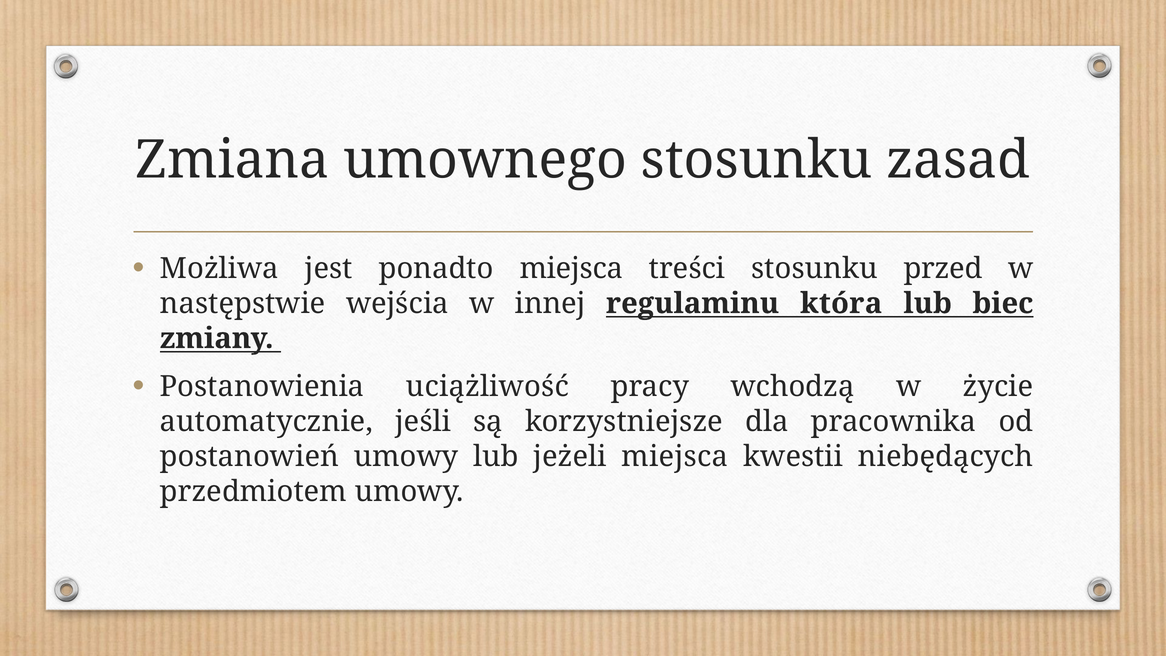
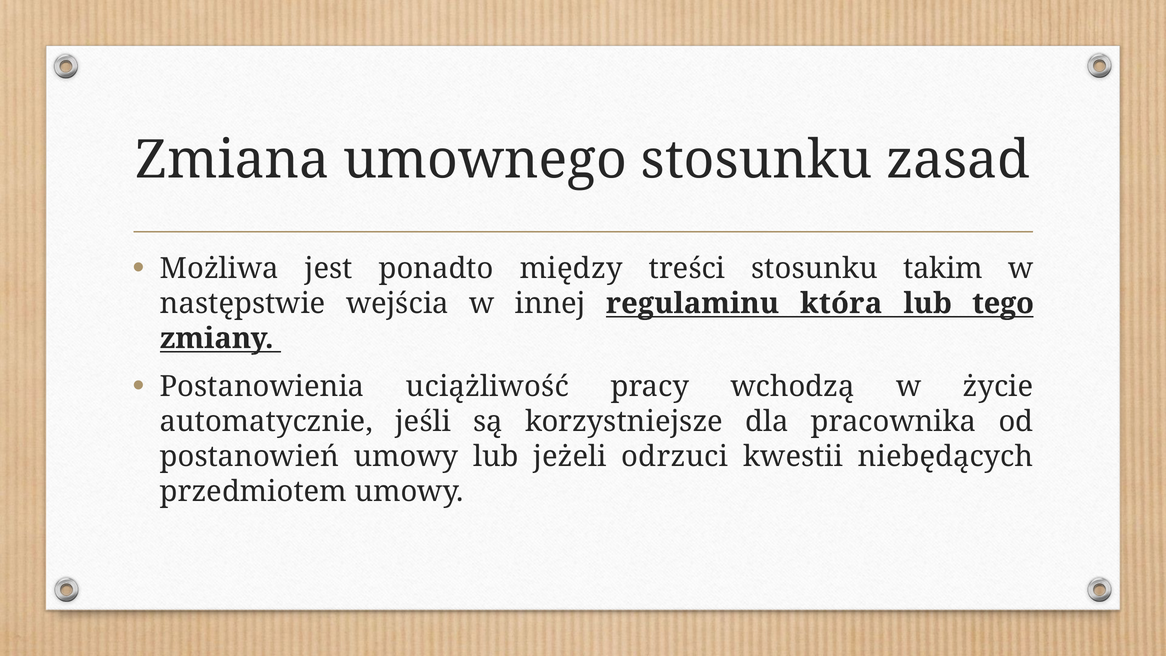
ponadto miejsca: miejsca -> między
przed: przed -> takim
biec: biec -> tego
jeżeli miejsca: miejsca -> odrzuci
